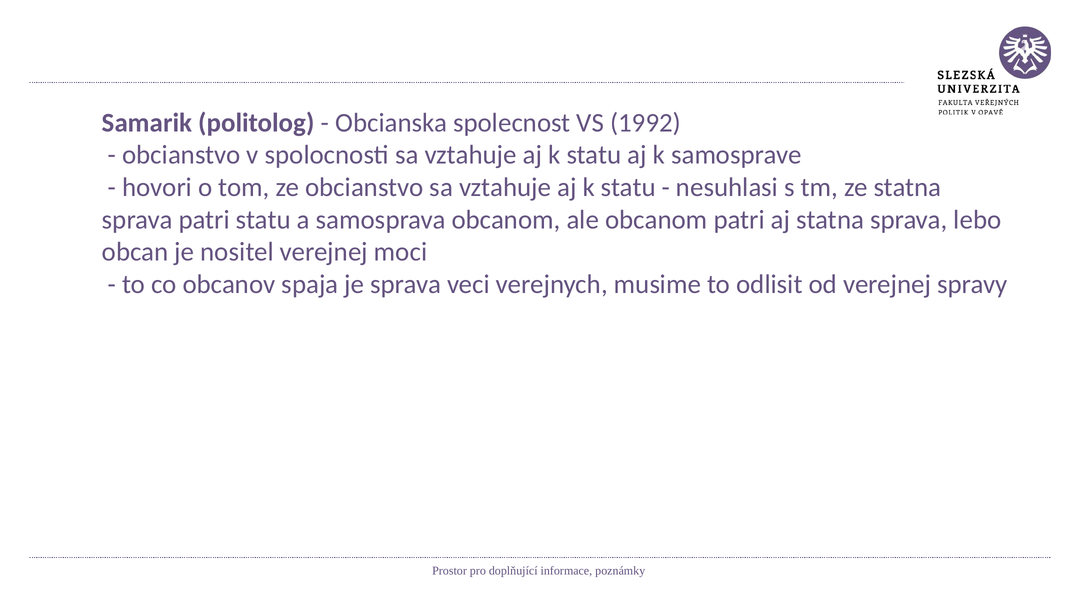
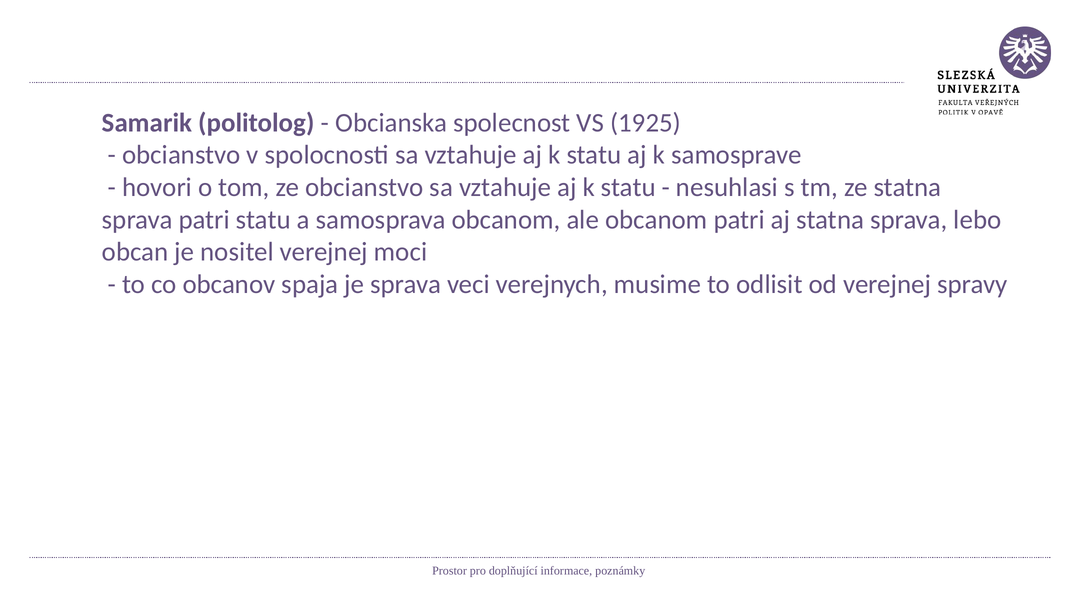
1992: 1992 -> 1925
